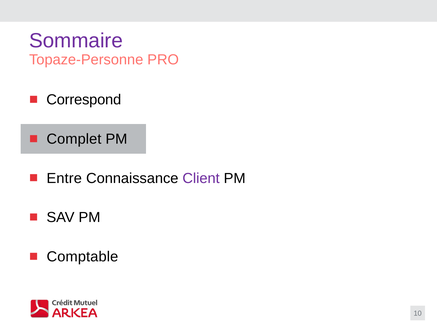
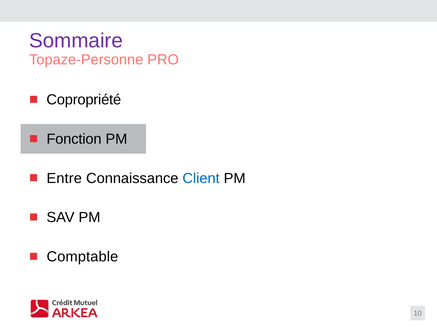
Correspond: Correspond -> Copropriété
Complet: Complet -> Fonction
Client colour: purple -> blue
